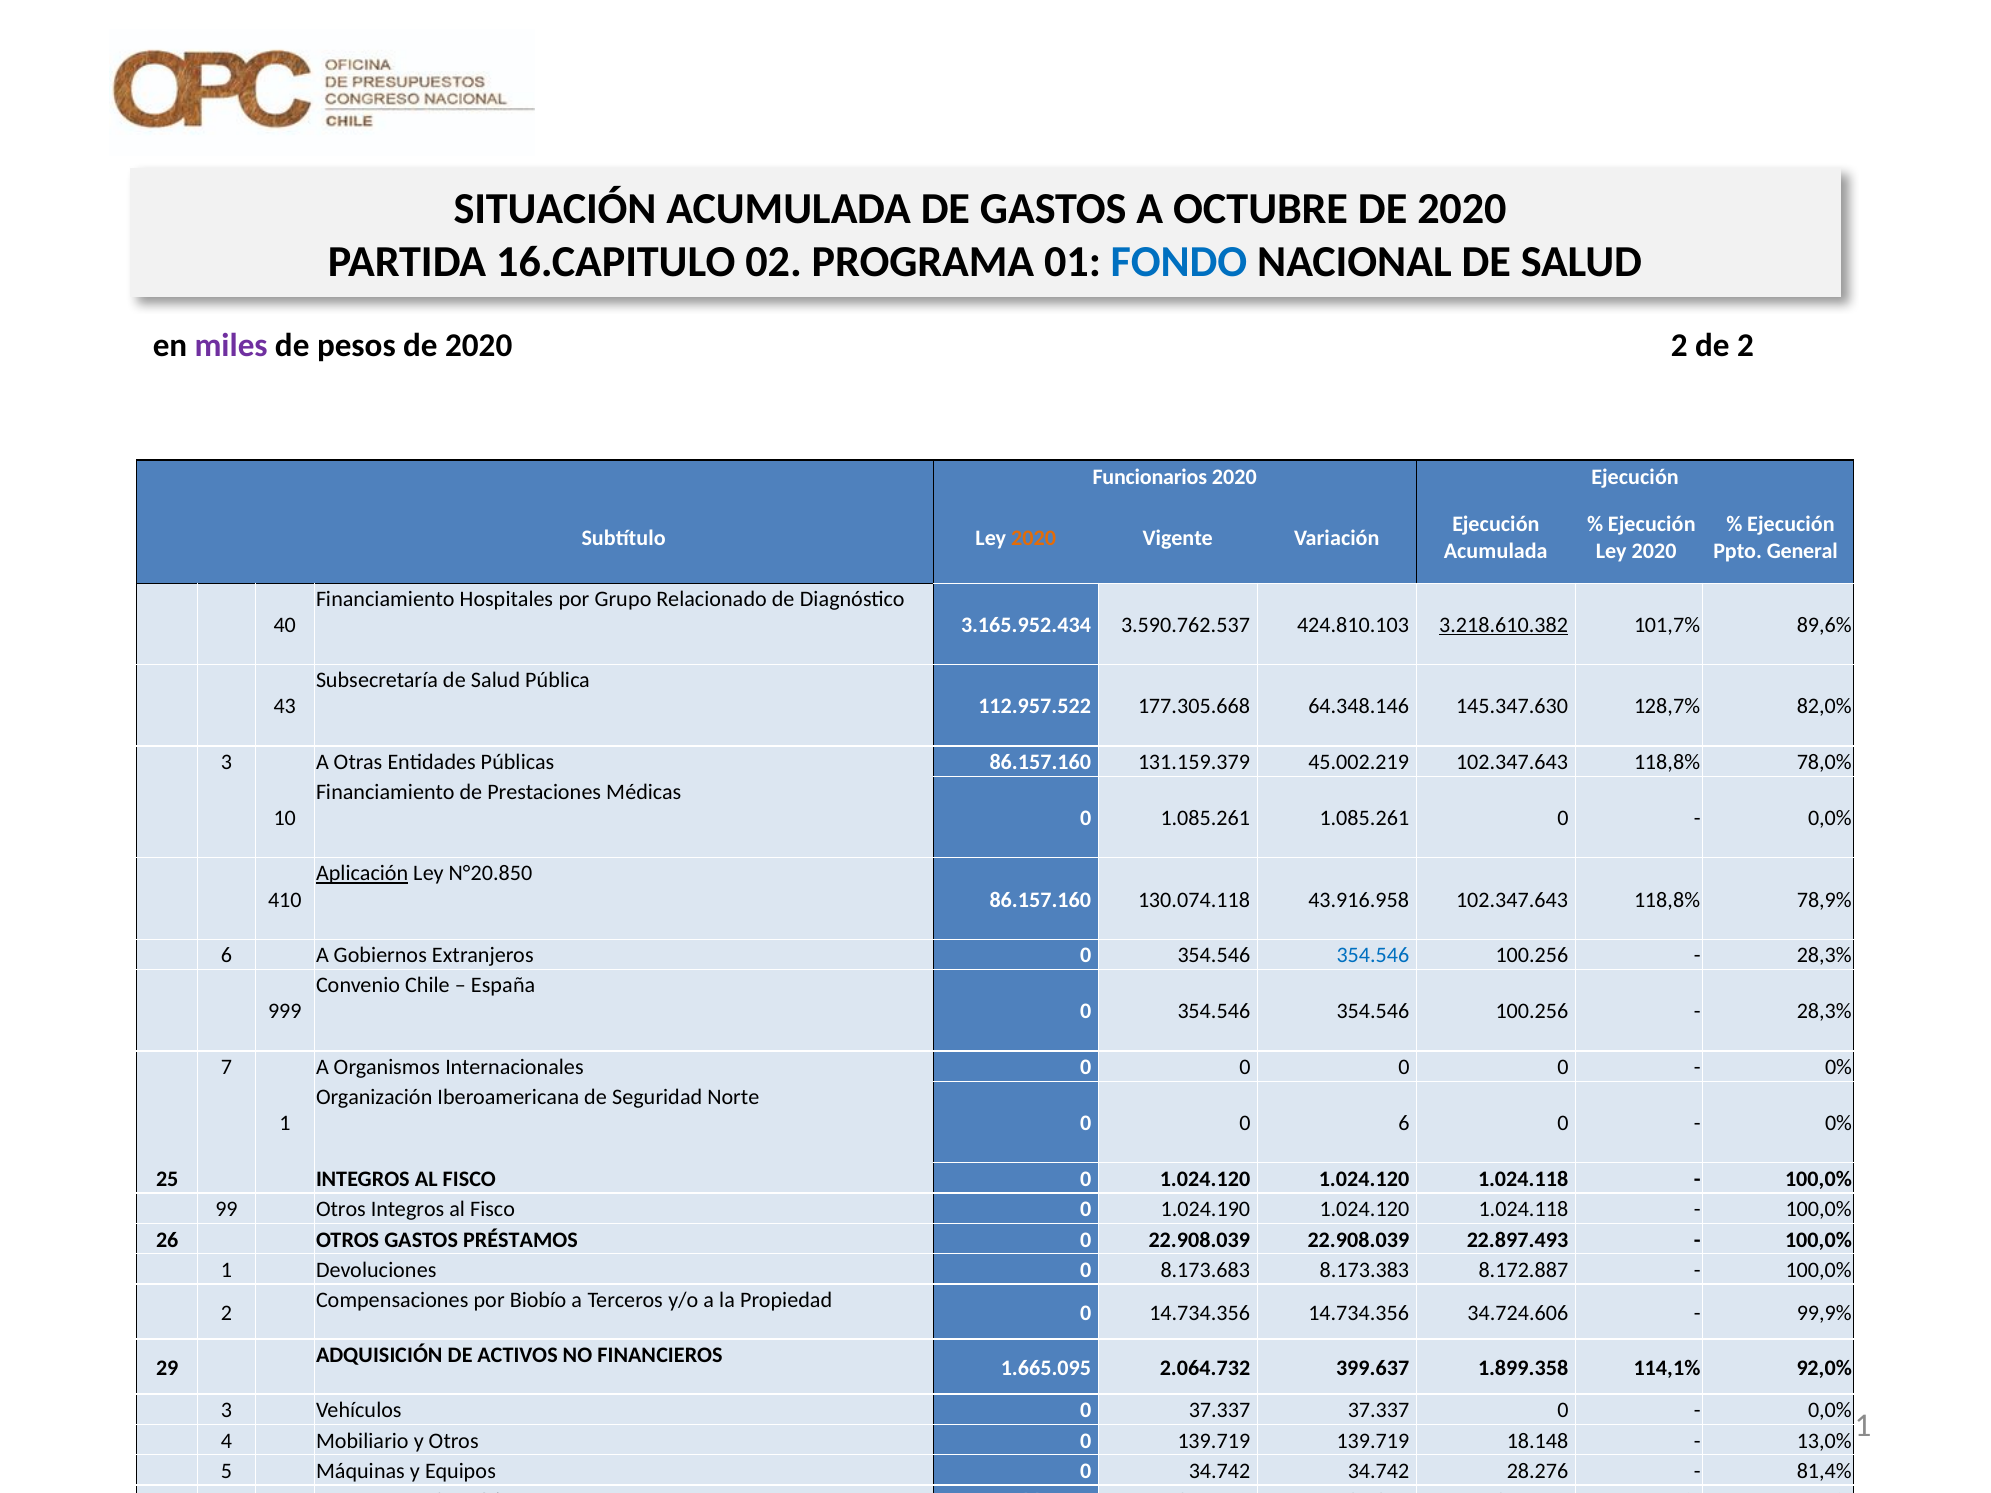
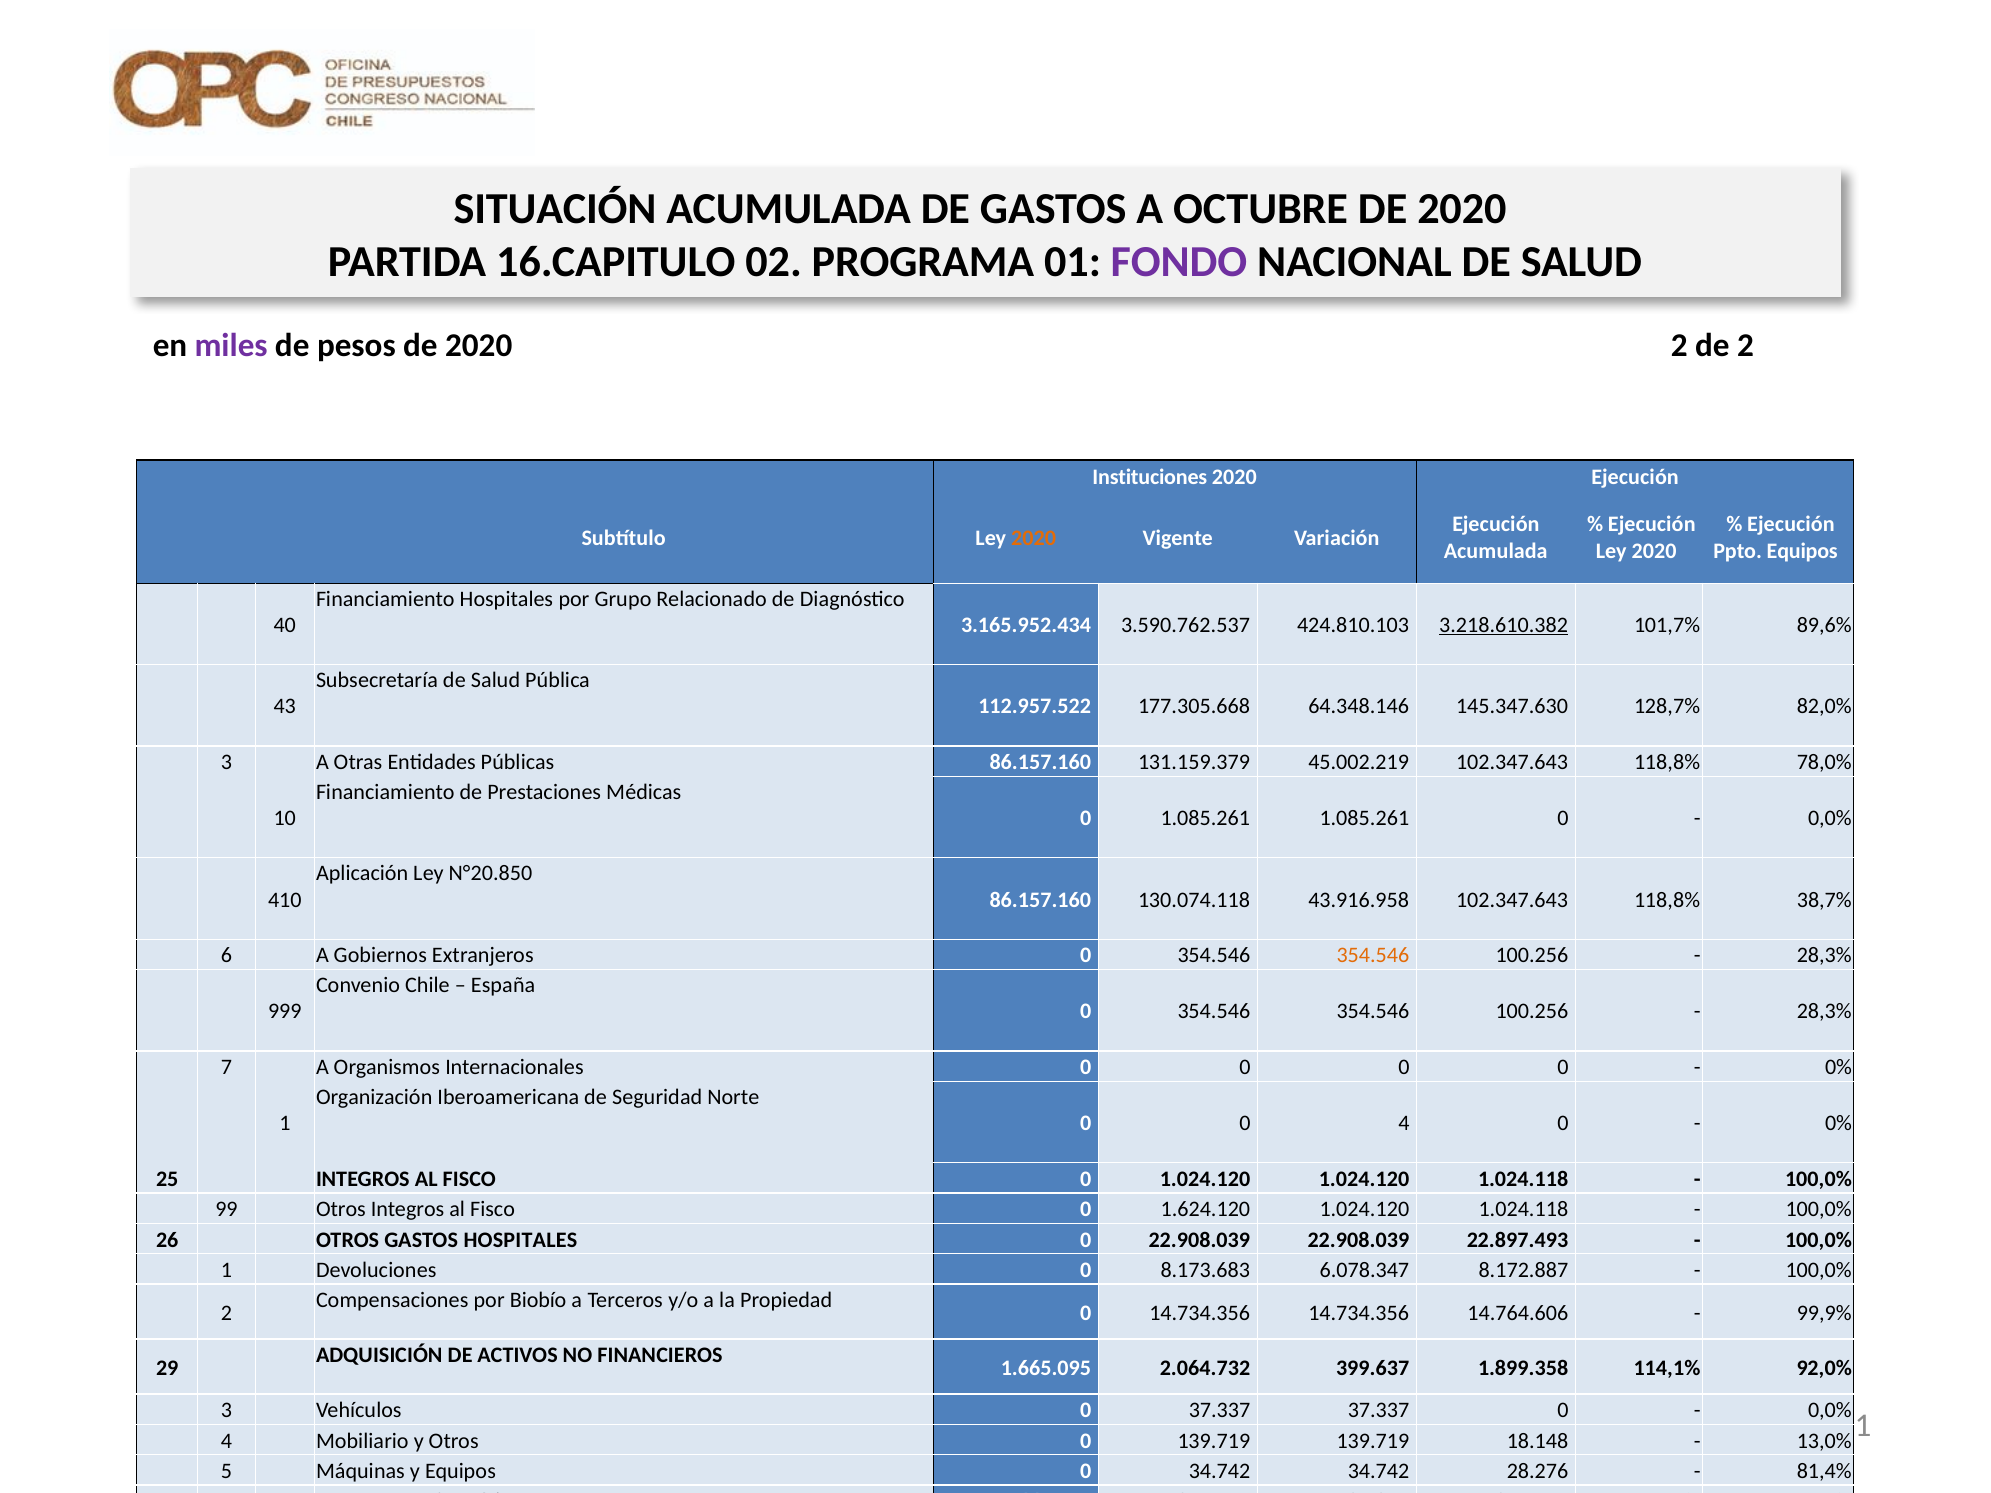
FONDO colour: blue -> purple
Funcionarios: Funcionarios -> Instituciones
Ppto General: General -> Equipos
Aplicación underline: present -> none
78,9%: 78,9% -> 38,7%
354.546 at (1373, 956) colour: blue -> orange
0 6: 6 -> 4
1.024.190: 1.024.190 -> 1.624.120
GASTOS PRÉSTAMOS: PRÉSTAMOS -> HOSPITALES
8.173.383: 8.173.383 -> 6.078.347
34.724.606: 34.724.606 -> 14.764.606
